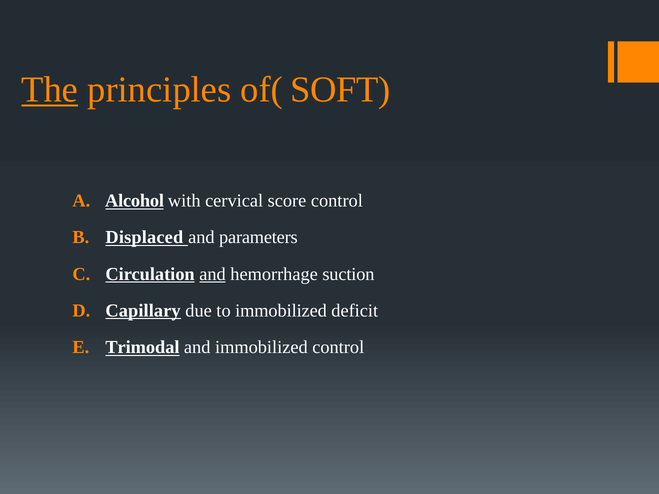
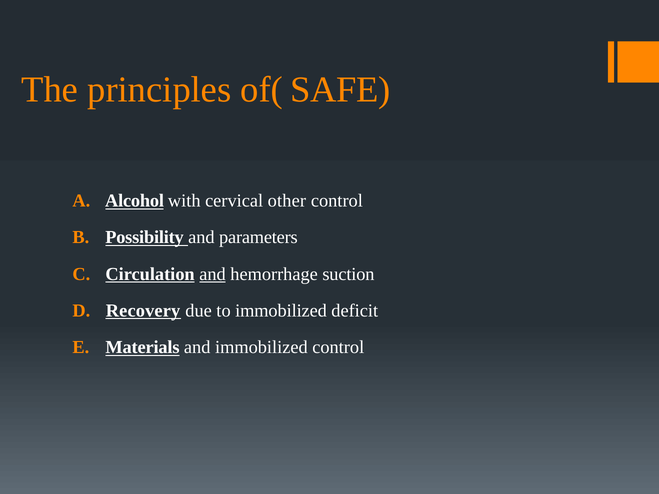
The underline: present -> none
SOFT: SOFT -> SAFE
score: score -> other
Displaced: Displaced -> Possibility
Capillary: Capillary -> Recovery
Trimodal: Trimodal -> Materials
